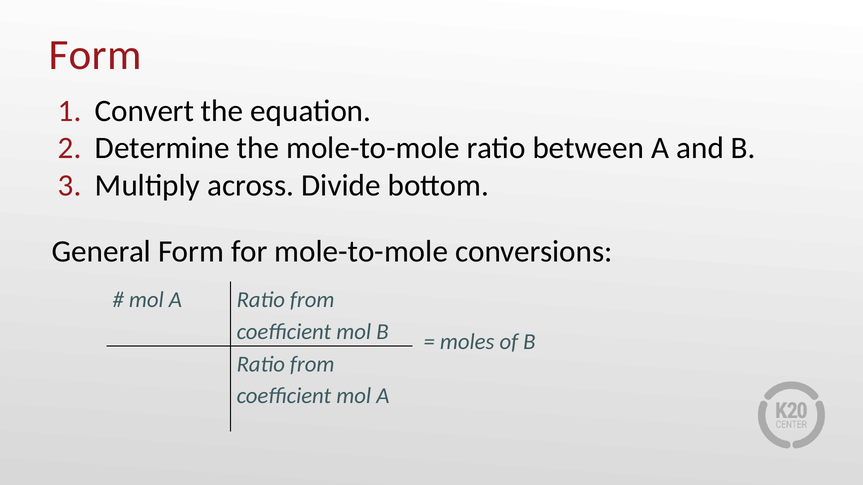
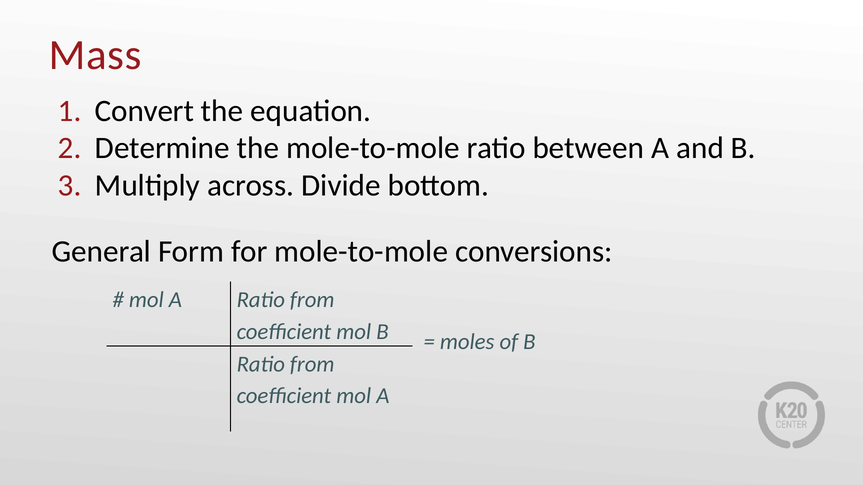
Form at (95, 55): Form -> Mass
